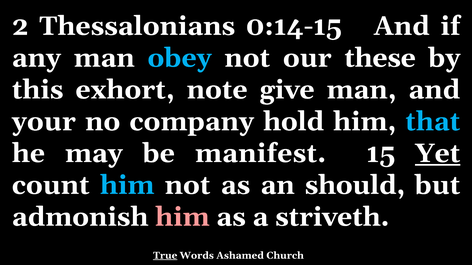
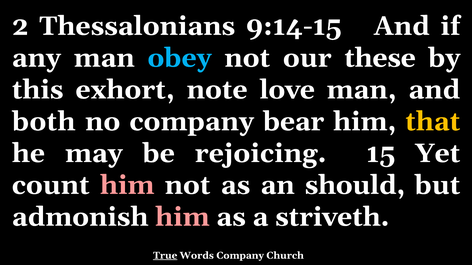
0:14-15: 0:14-15 -> 9:14-15
give: give -> love
your: your -> both
hold: hold -> bear
that colour: light blue -> yellow
manifest: manifest -> rejoicing
Yet underline: present -> none
him at (127, 185) colour: light blue -> pink
Words Ashamed: Ashamed -> Company
